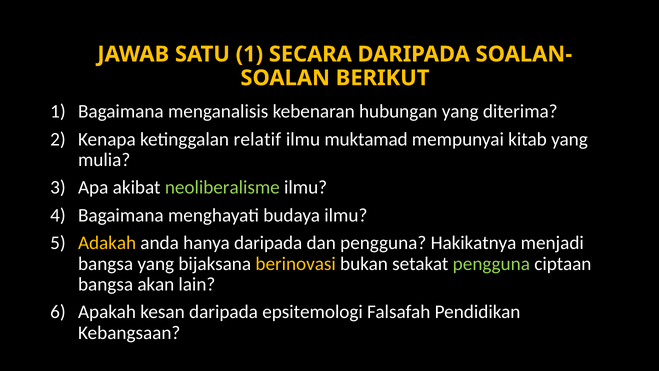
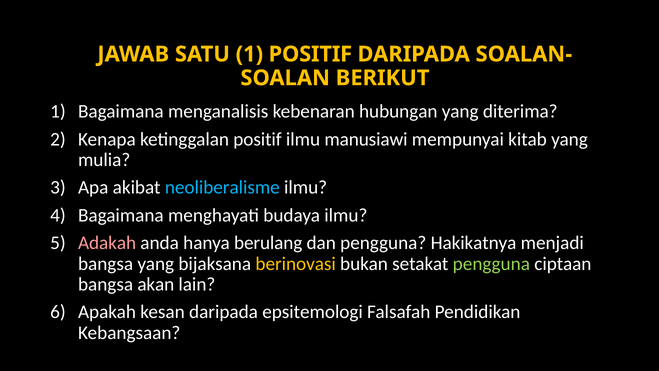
1 SECARA: SECARA -> POSITIF
ketinggalan relatif: relatif -> positif
muktamad: muktamad -> manusiawi
neoliberalisme colour: light green -> light blue
Adakah colour: yellow -> pink
hanya daripada: daripada -> berulang
